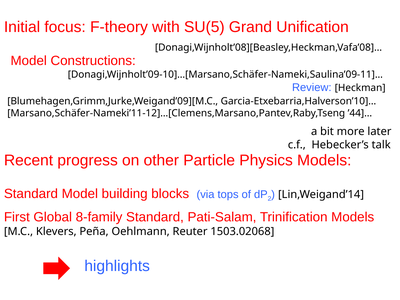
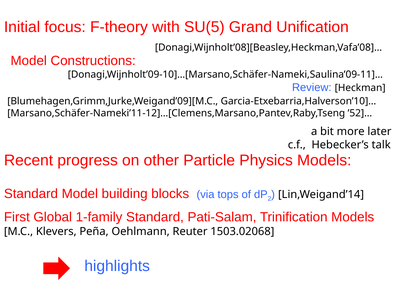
’44]…: ’44]… -> ’52]…
8-family: 8-family -> 1-family
